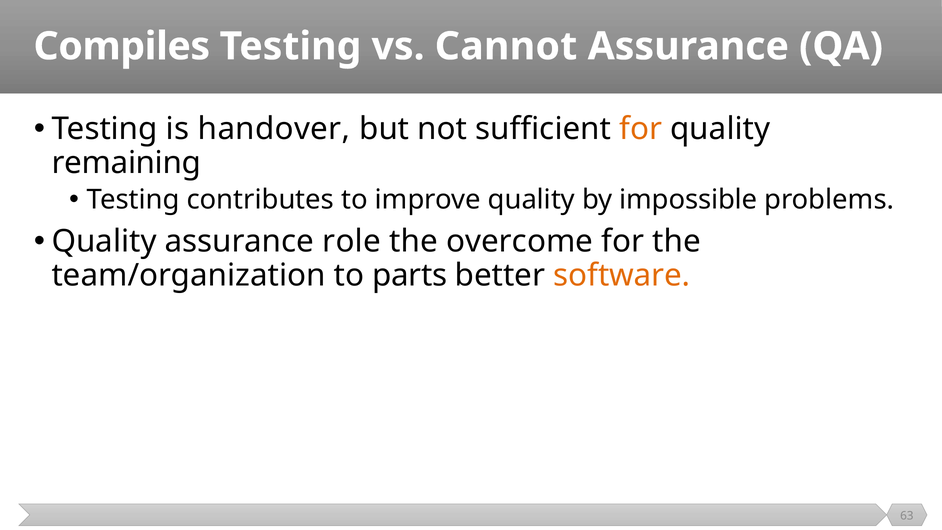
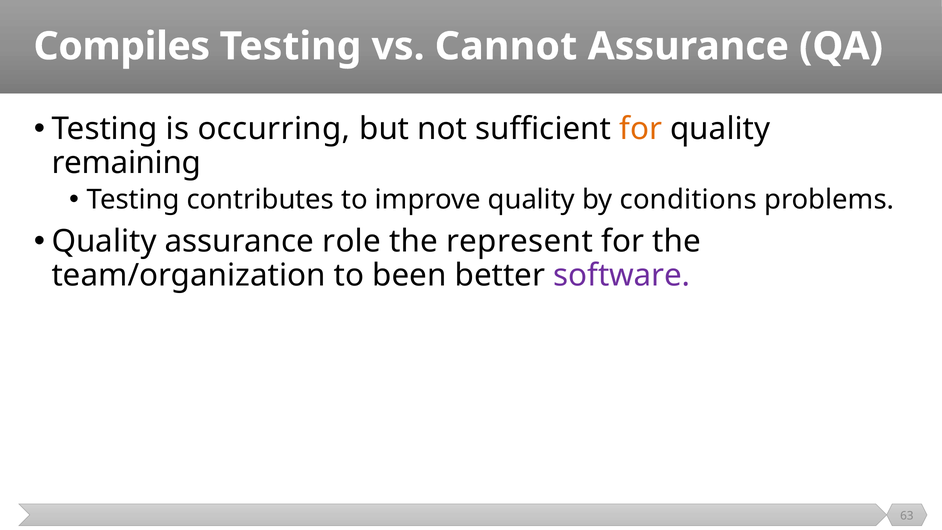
handover: handover -> occurring
impossible: impossible -> conditions
overcome: overcome -> represent
parts: parts -> been
software colour: orange -> purple
